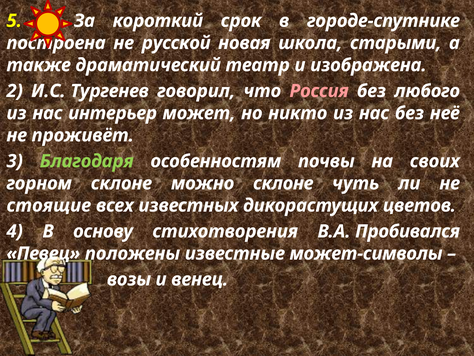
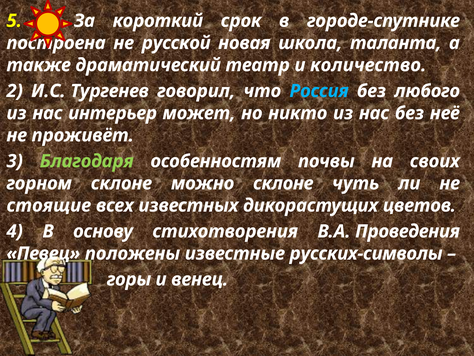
старыми: старыми -> таланта
изображена: изображена -> количество
Россия colour: pink -> light blue
Пробивался: Пробивался -> Проведения
может-символы: может-символы -> русских-символы
возы: возы -> горы
